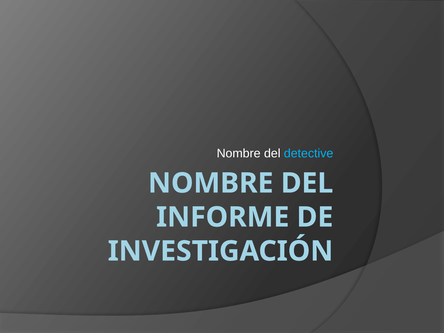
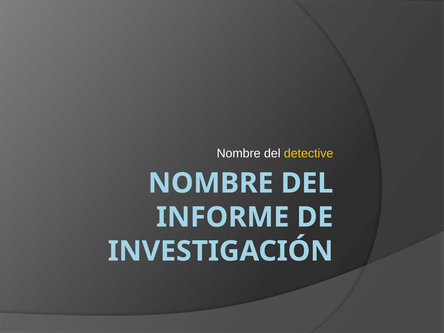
detective colour: light blue -> yellow
